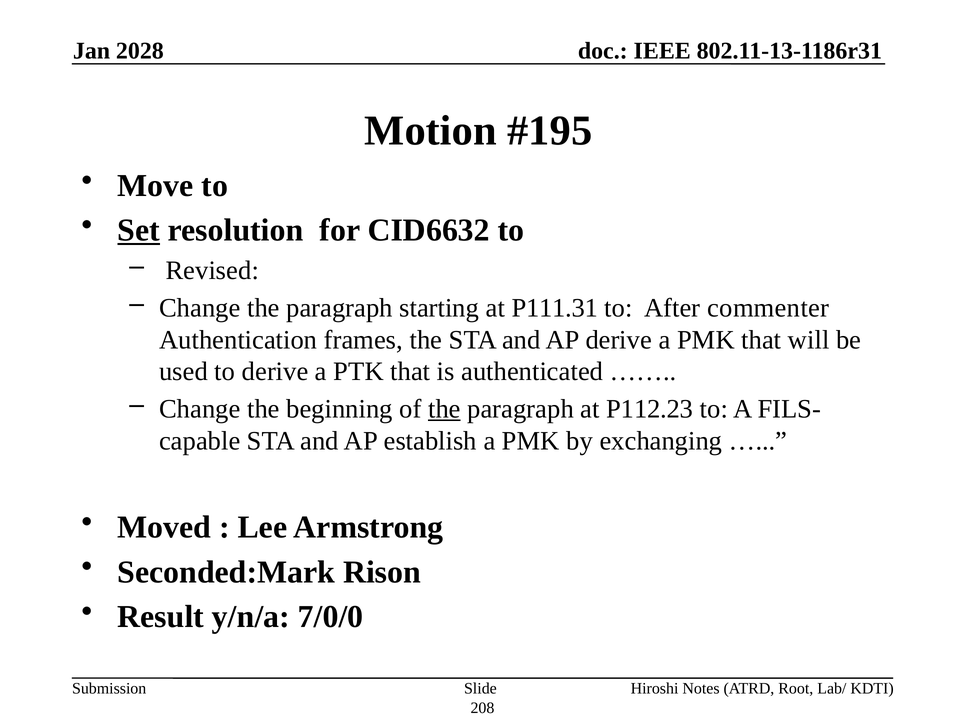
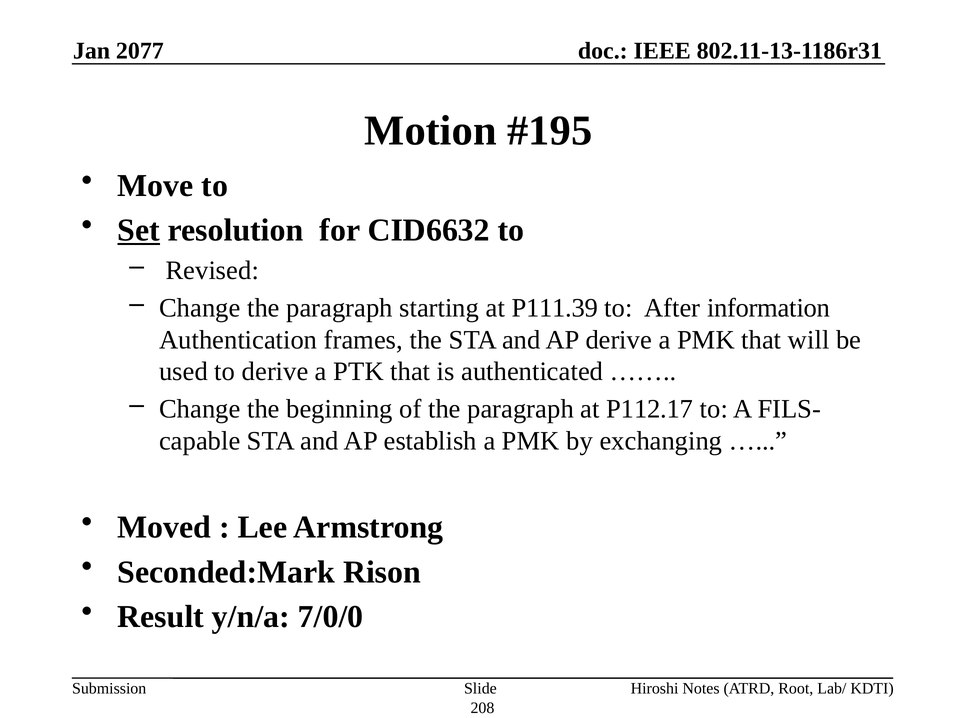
2028: 2028 -> 2077
P111.31: P111.31 -> P111.39
commenter: commenter -> information
the at (444, 409) underline: present -> none
P112.23: P112.23 -> P112.17
